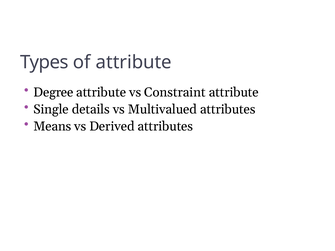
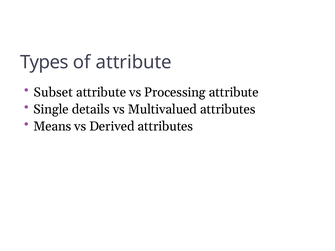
Degree: Degree -> Subset
Constraint: Constraint -> Processing
